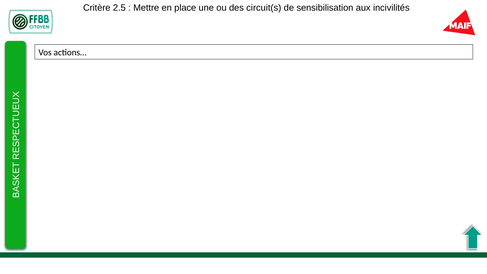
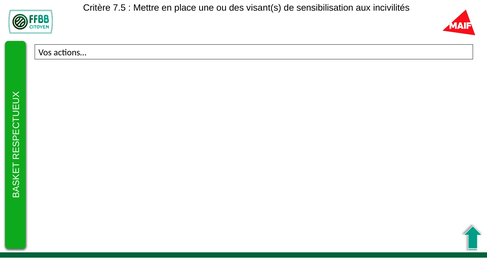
2.5: 2.5 -> 7.5
circuit(s: circuit(s -> visant(s
